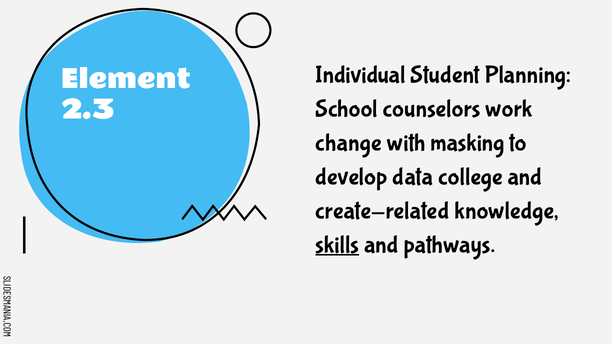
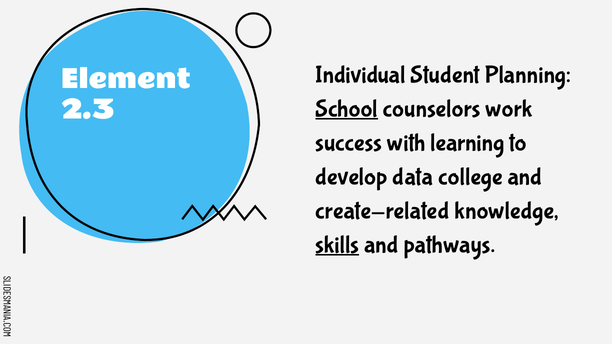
School underline: none -> present
change: change -> success
masking: masking -> learning
